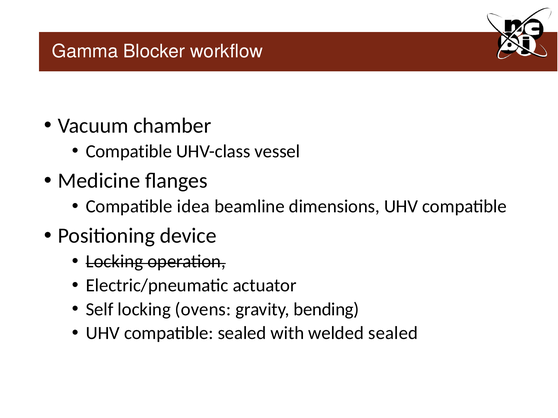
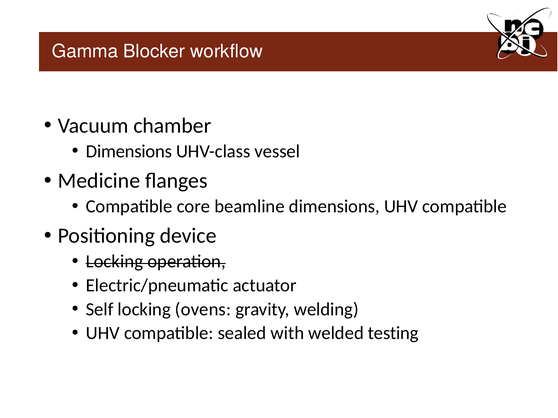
Compatible at (129, 151): Compatible -> Dimensions
idea: idea -> core
bending: bending -> welding
welded sealed: sealed -> testing
